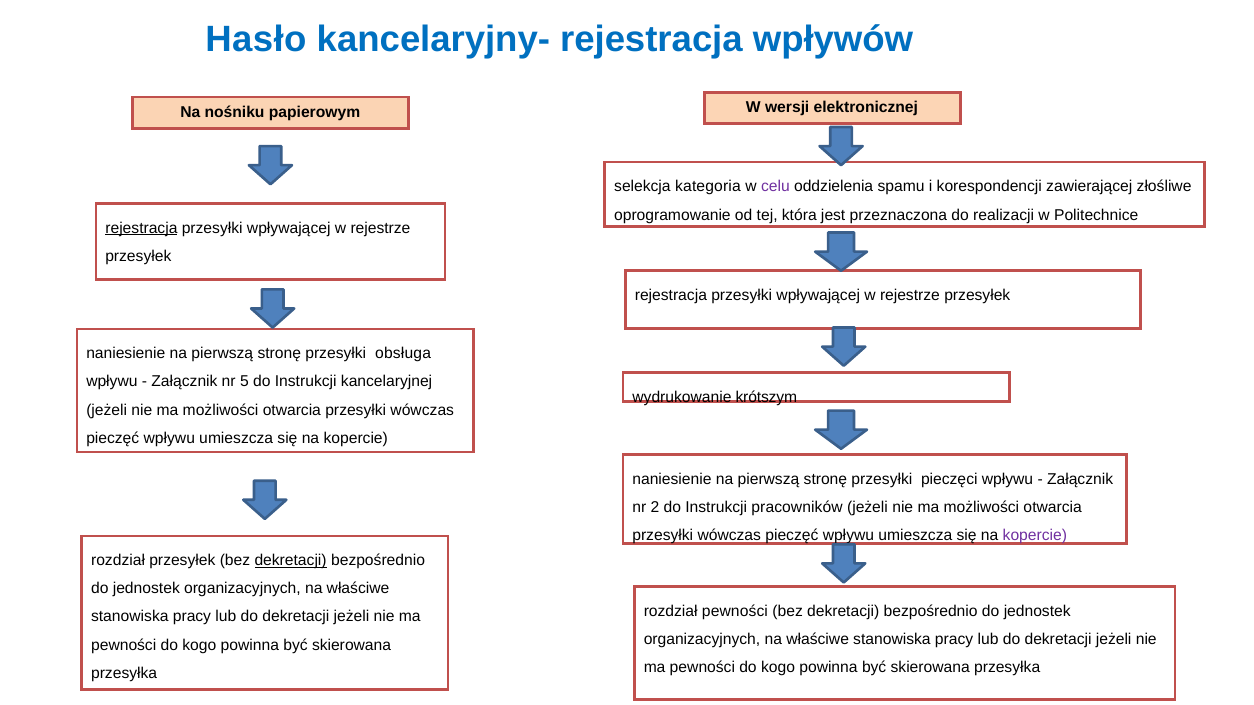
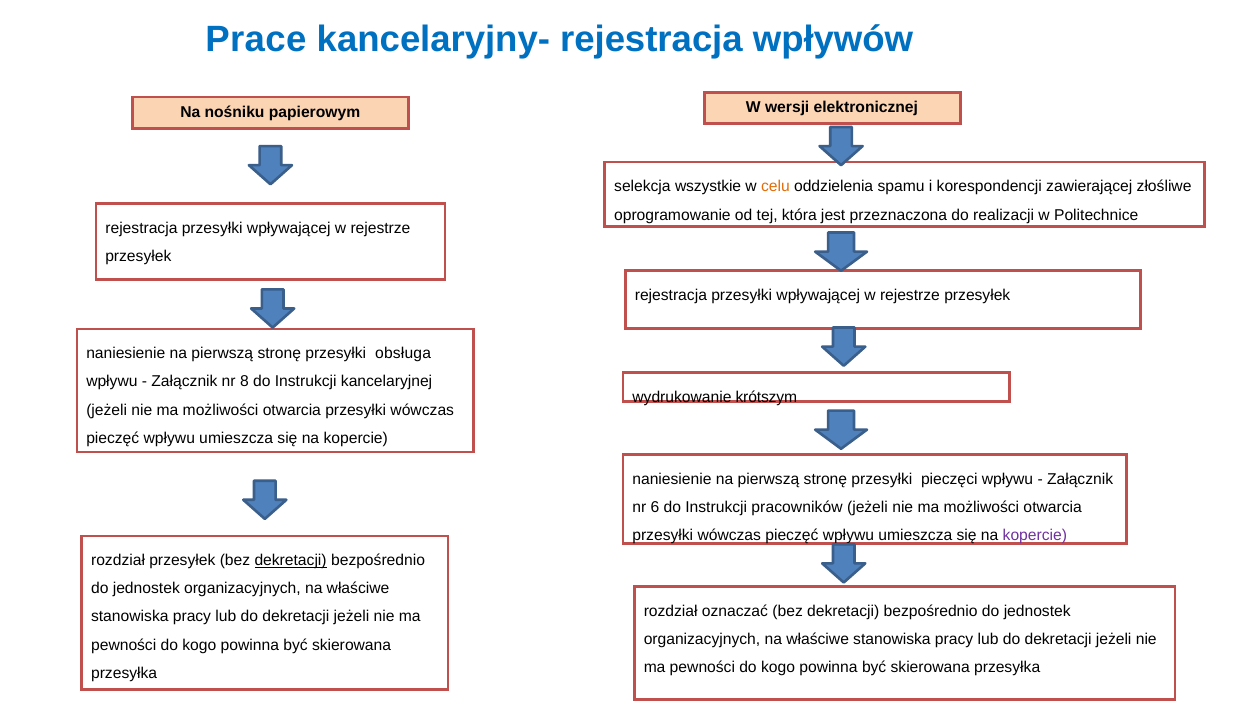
Hasło: Hasło -> Prace
kategoria: kategoria -> wszystkie
celu colour: purple -> orange
rejestracja at (141, 228) underline: present -> none
5: 5 -> 8
2: 2 -> 6
rozdział pewności: pewności -> oznaczać
